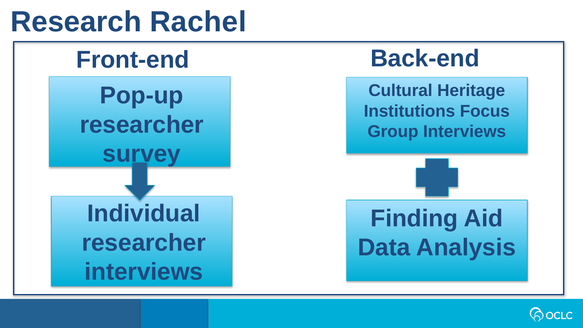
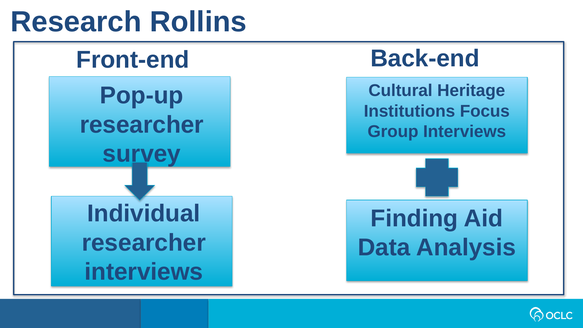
Rachel: Rachel -> Rollins
